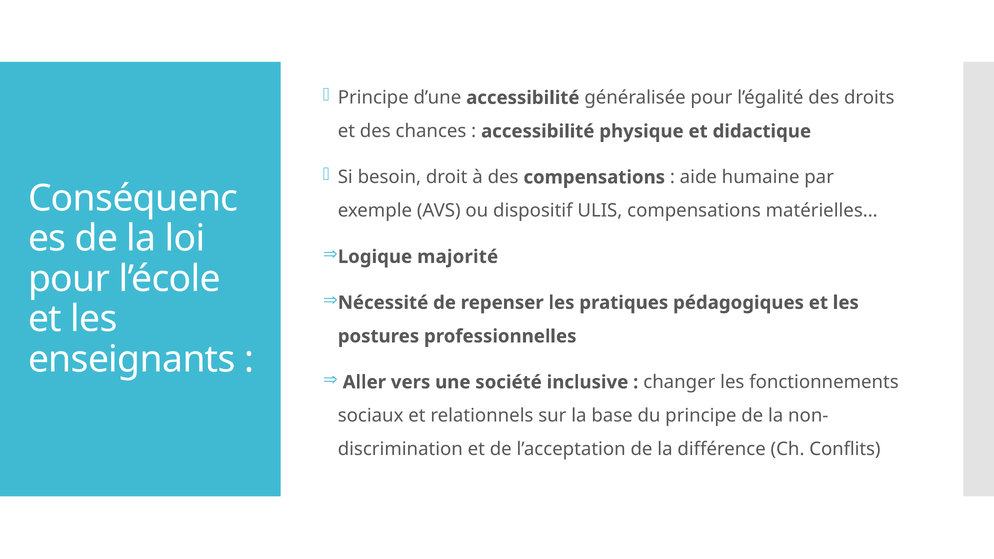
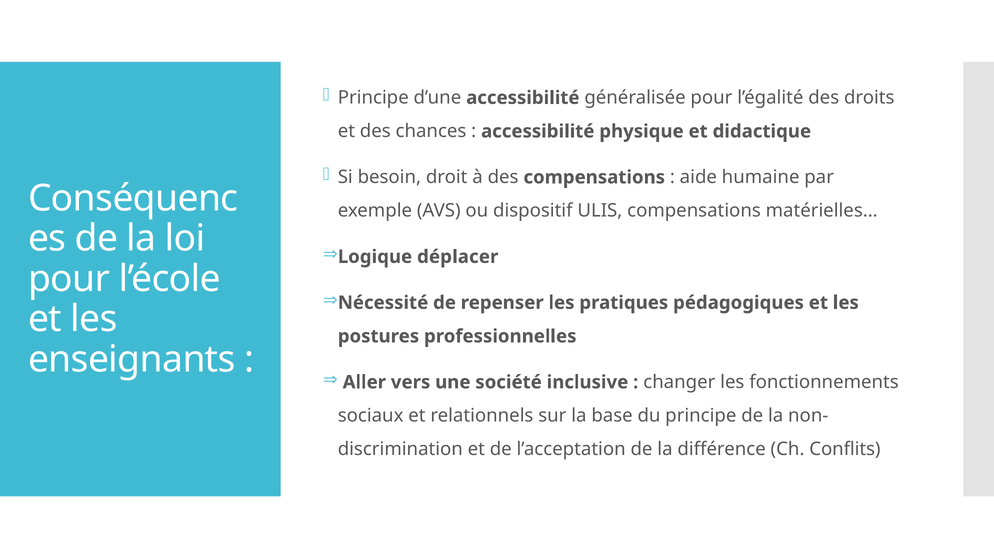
majorité: majorité -> déplacer
